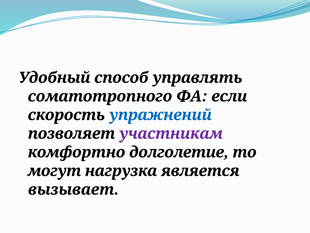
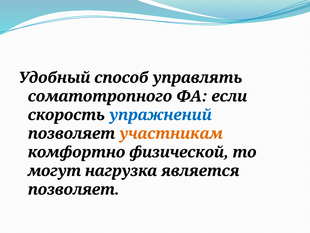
участникам colour: purple -> orange
долголетие: долголетие -> физической
вызывает at (74, 189): вызывает -> позволяет
